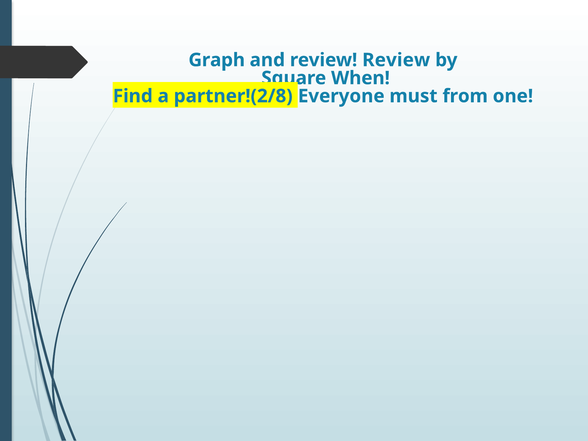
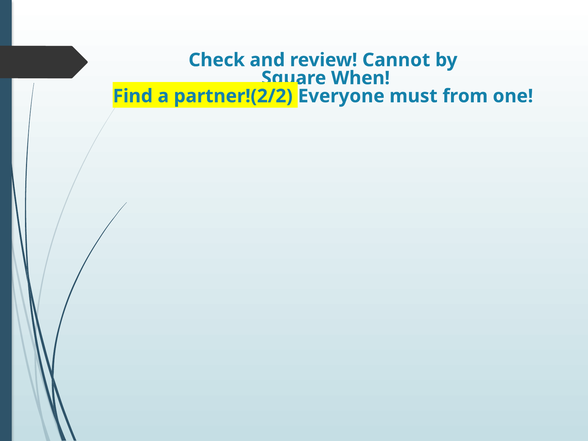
Graph: Graph -> Check
review Review: Review -> Cannot
partner!(2/8: partner!(2/8 -> partner!(2/2
